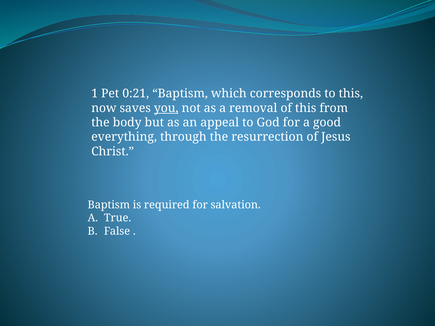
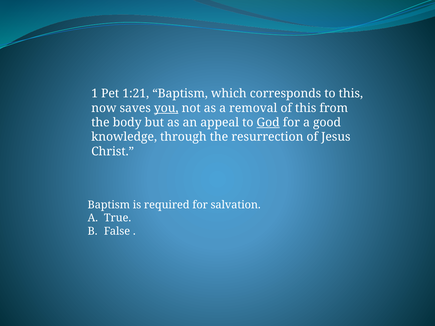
0:21: 0:21 -> 1:21
God underline: none -> present
everything: everything -> knowledge
